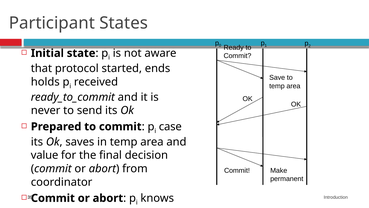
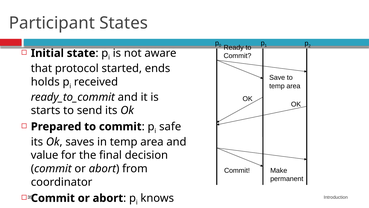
never: never -> starts
case: case -> safe
